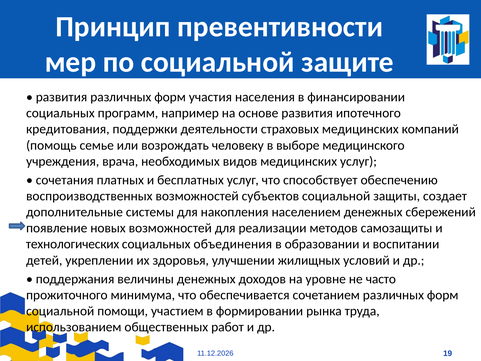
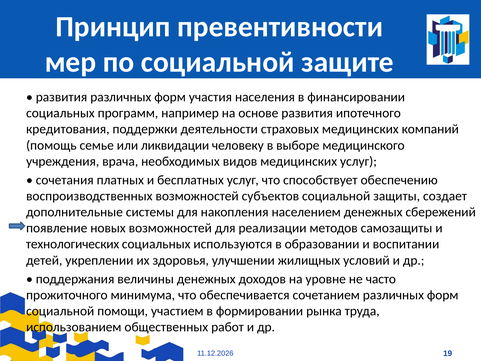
возрождать: возрождать -> ликвидации
объединения: объединения -> используются
